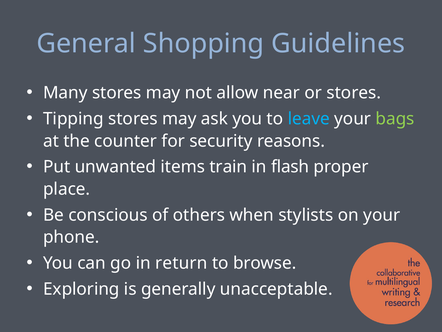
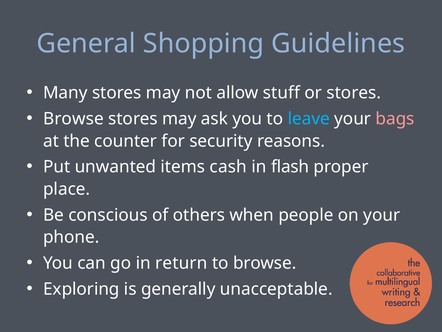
near: near -> stuff
Tipping at (73, 119): Tipping -> Browse
bags colour: light green -> pink
train: train -> cash
stylists: stylists -> people
